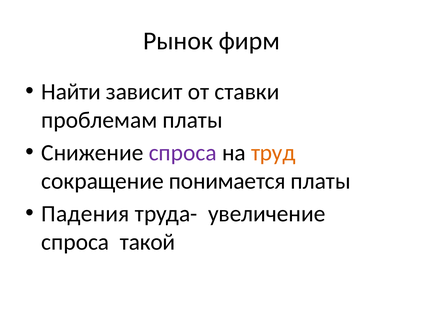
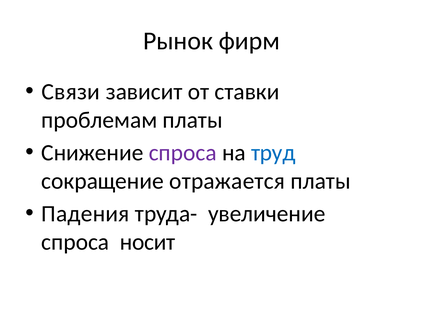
Найти: Найти -> Связи
труд colour: orange -> blue
понимается: понимается -> отражается
такой: такой -> носит
